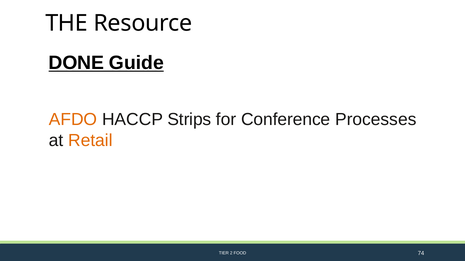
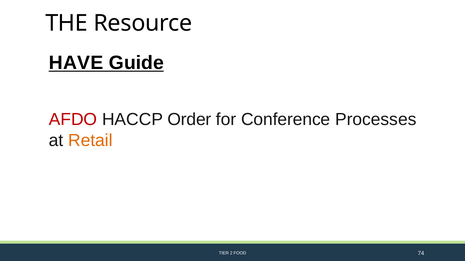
DONE: DONE -> HAVE
AFDO colour: orange -> red
Strips: Strips -> Order
